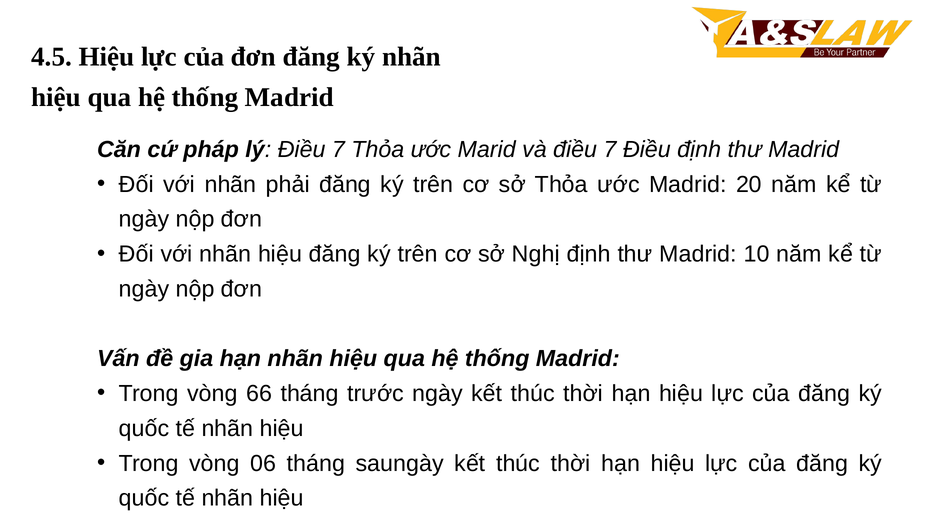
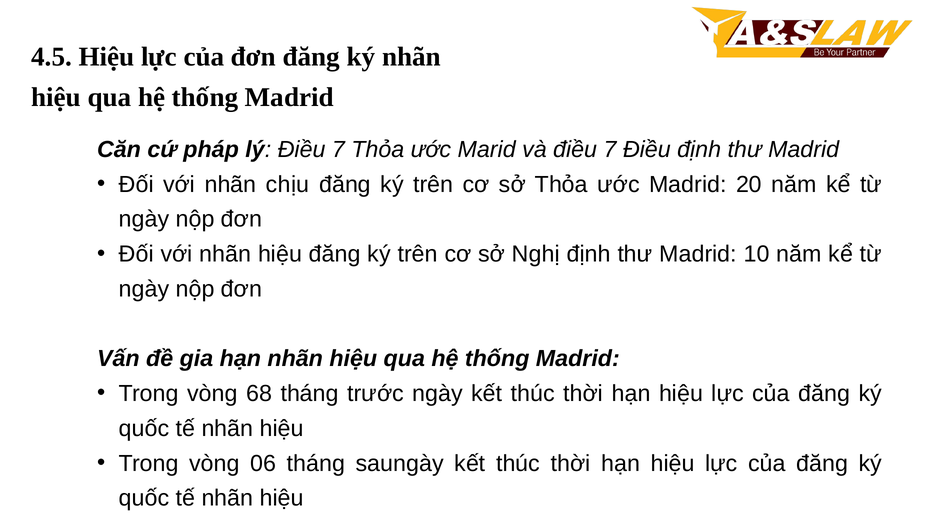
phải: phải -> chịu
66: 66 -> 68
